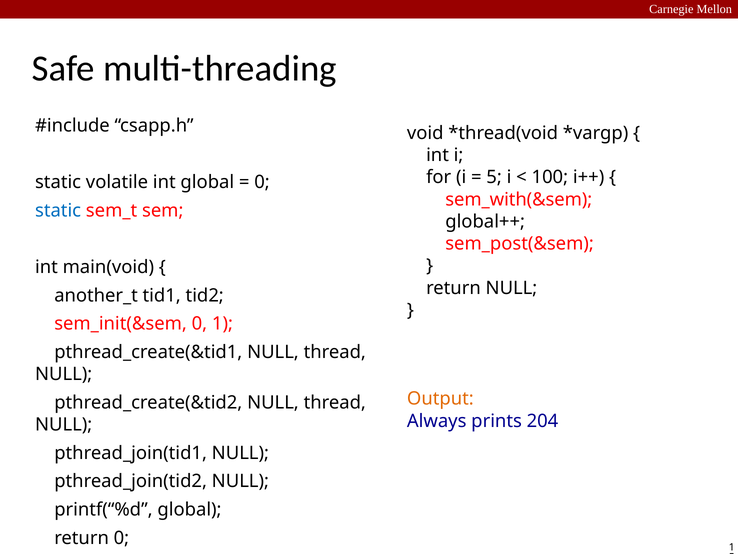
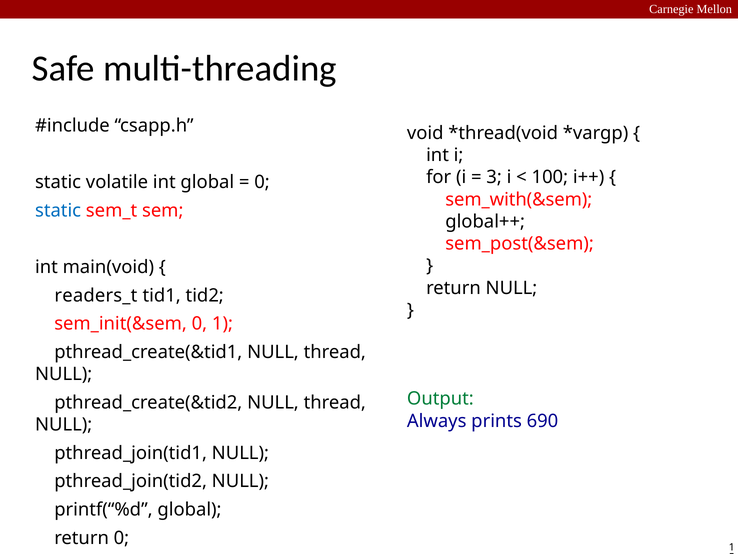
5 at (494, 177): 5 -> 3
another_t: another_t -> readers_t
Output colour: orange -> green
204: 204 -> 690
